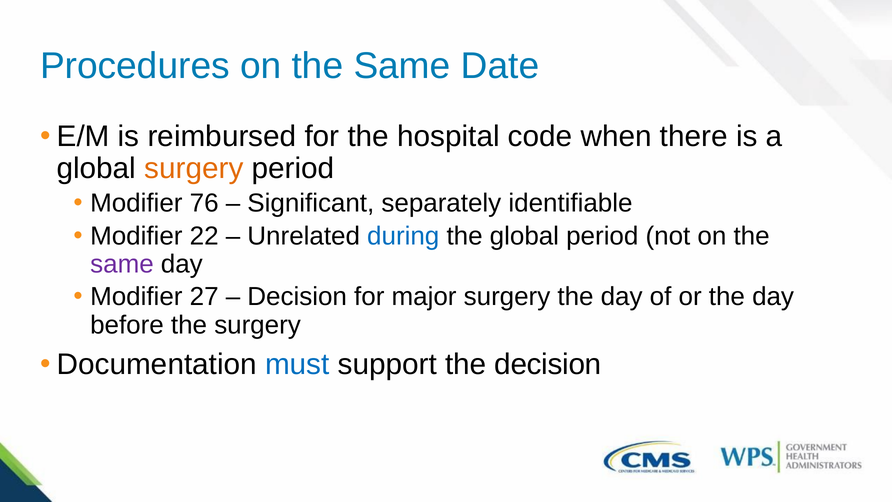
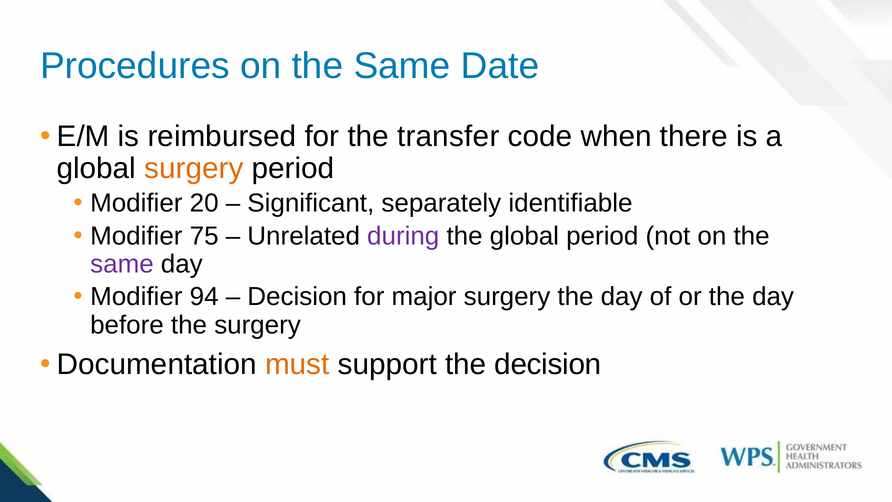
hospital: hospital -> transfer
76: 76 -> 20
22: 22 -> 75
during colour: blue -> purple
27: 27 -> 94
must colour: blue -> orange
